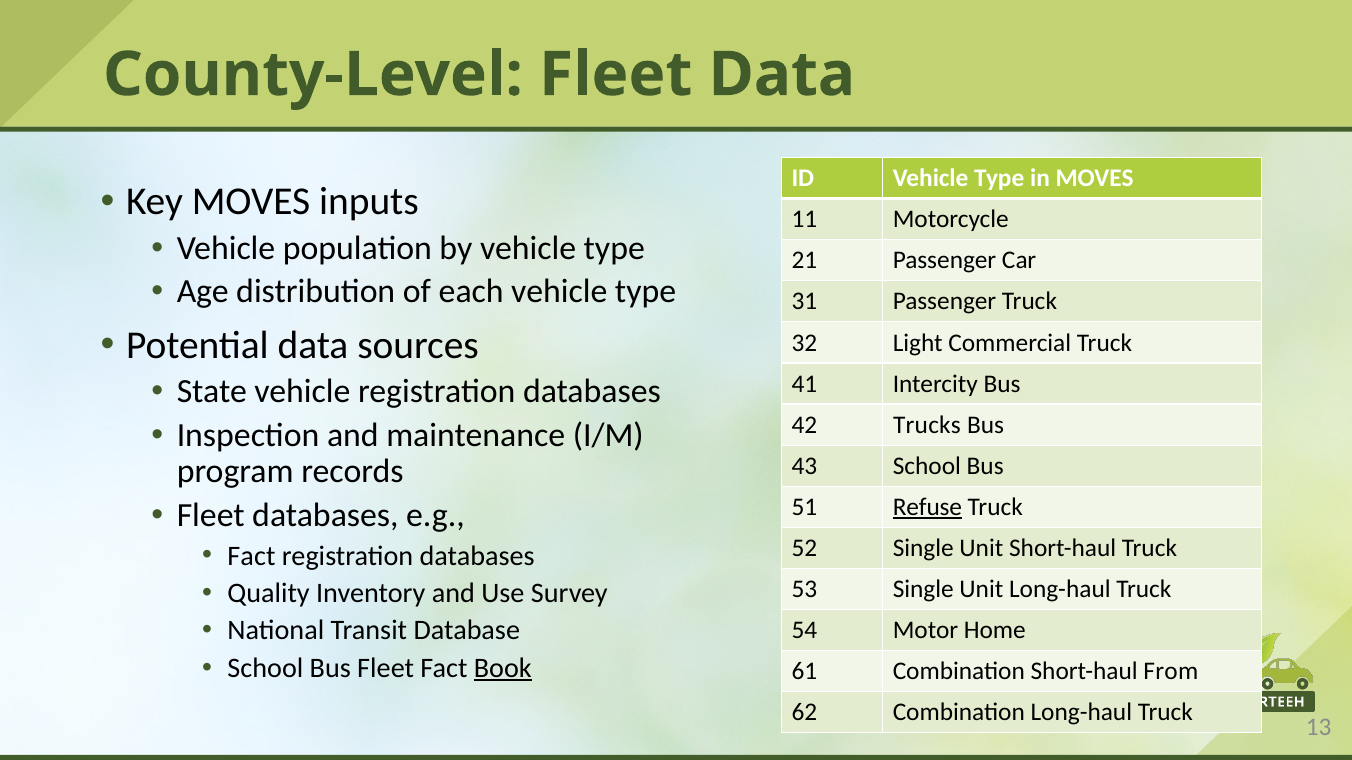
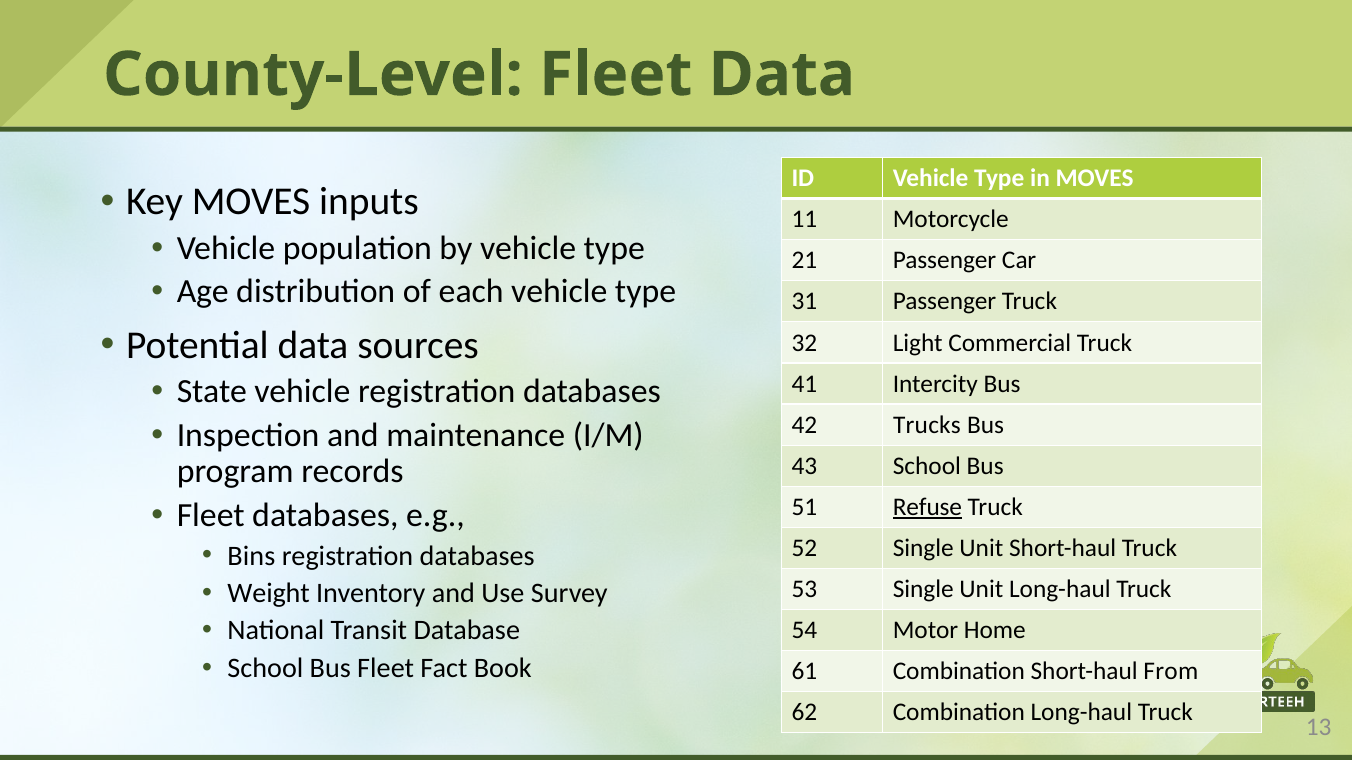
Fact at (251, 556): Fact -> Bins
Quality: Quality -> Weight
Book underline: present -> none
